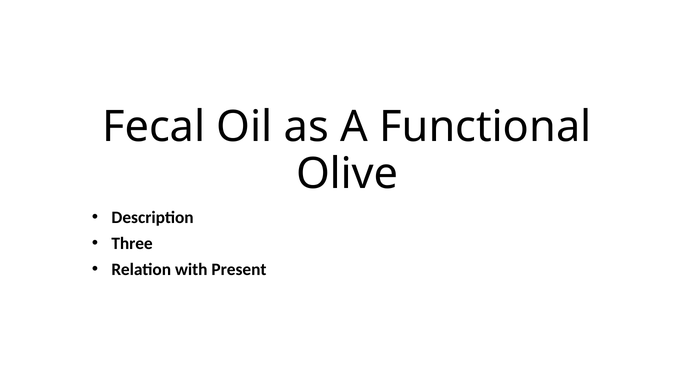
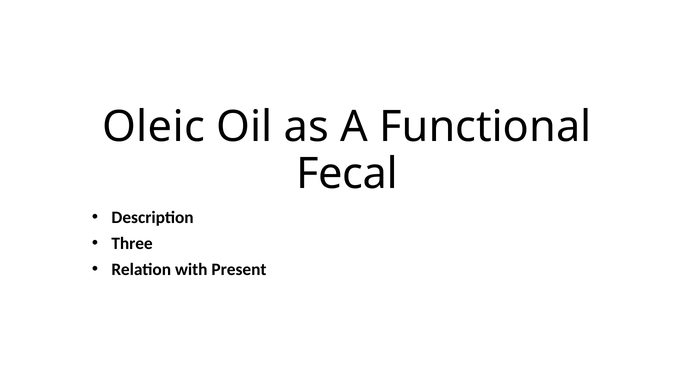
Fecal: Fecal -> Oleic
Olive: Olive -> Fecal
